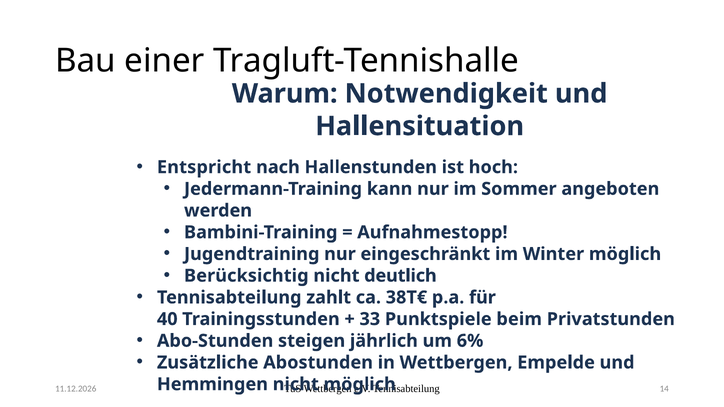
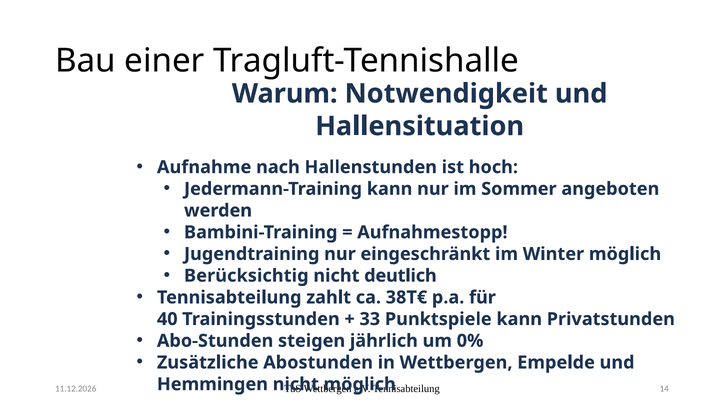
Entspricht: Entspricht -> Aufnahme
Punktspiele beim: beim -> kann
6%: 6% -> 0%
